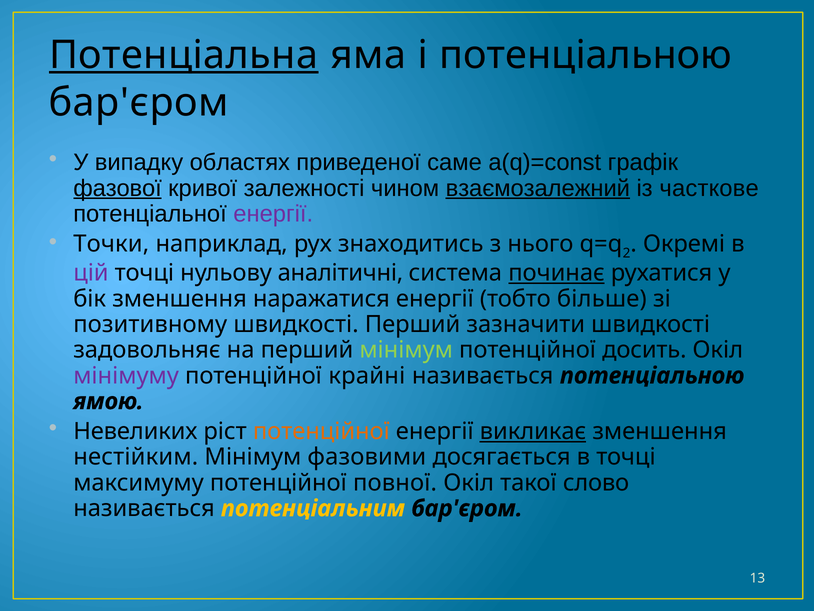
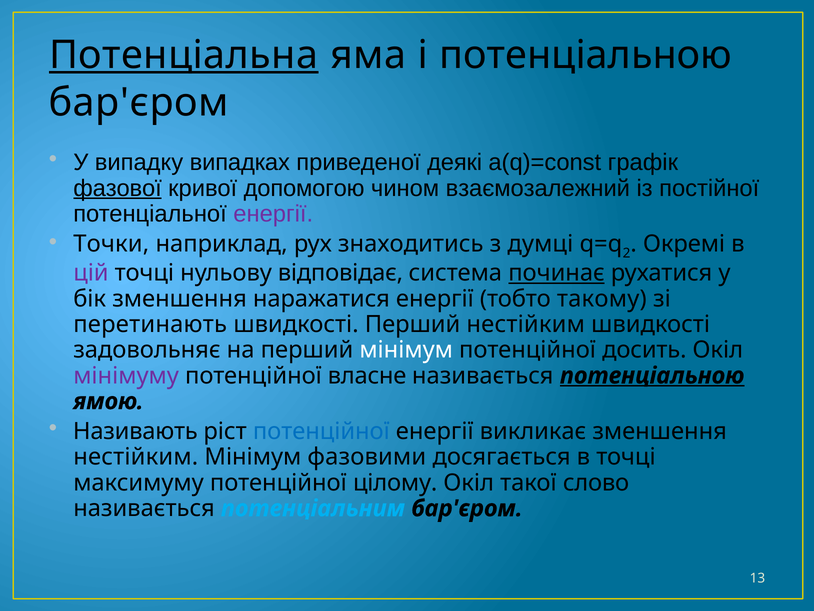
областях: областях -> випадках
саме: саме -> деякі
залежності: залежності -> допомогою
взаємозалежний underline: present -> none
часткове: часткове -> постійної
нього: нього -> думці
аналітичні: аналітичні -> відповідає
більше: більше -> такому
позитивному: позитивному -> перетинають
Перший зазначити: зазначити -> нестійким
мінімум at (406, 350) colour: light green -> white
крайні: крайні -> власне
потенціальною at (652, 375) underline: none -> present
Невеликих: Невеликих -> Називають
потенційної at (321, 431) colour: orange -> blue
викликає underline: present -> none
повної: повної -> цілому
потенціальним colour: yellow -> light blue
